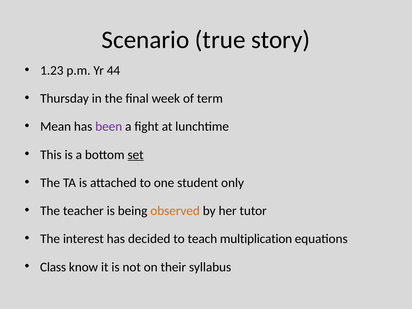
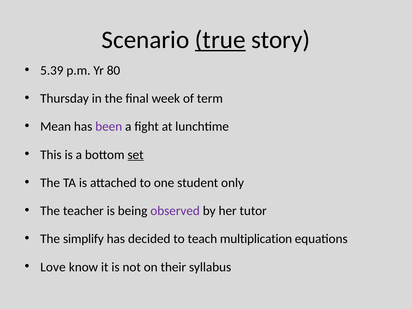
true underline: none -> present
1.23: 1.23 -> 5.39
44: 44 -> 80
observed colour: orange -> purple
interest: interest -> simplify
Class: Class -> Love
